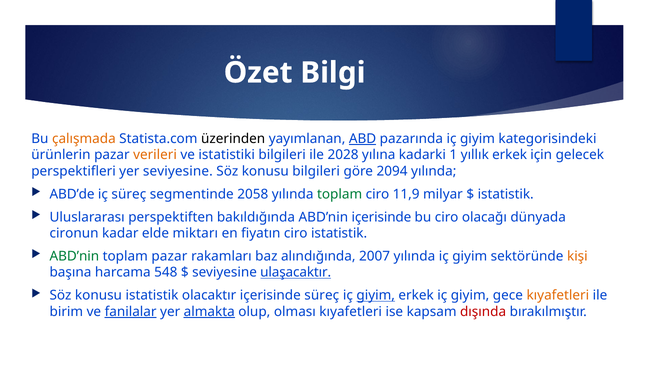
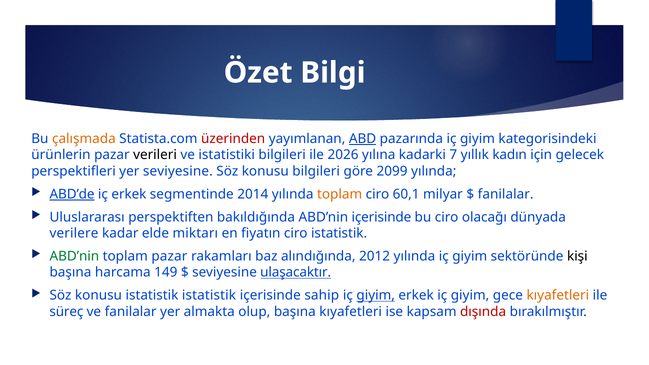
üzerinden colour: black -> red
verileri colour: orange -> black
2028: 2028 -> 2026
1: 1 -> 7
yıllık erkek: erkek -> kadın
2094: 2094 -> 2099
ABD’de underline: none -> present
iç süreç: süreç -> erkek
2058: 2058 -> 2014
toplam at (340, 194) colour: green -> orange
11,9: 11,9 -> 60,1
istatistik at (506, 194): istatistik -> fanilalar
cironun: cironun -> verilere
2007: 2007 -> 2012
kişi colour: orange -> black
548: 548 -> 149
istatistik olacaktır: olacaktır -> istatistik
içerisinde süreç: süreç -> sahip
birim: birim -> süreç
fanilalar at (131, 312) underline: present -> none
almakta underline: present -> none
olup olması: olması -> başına
